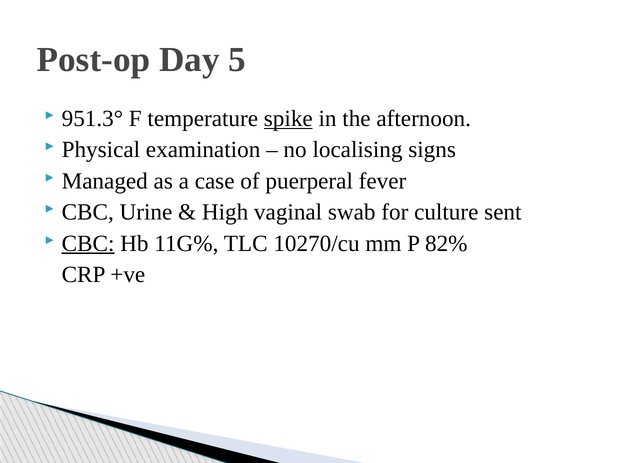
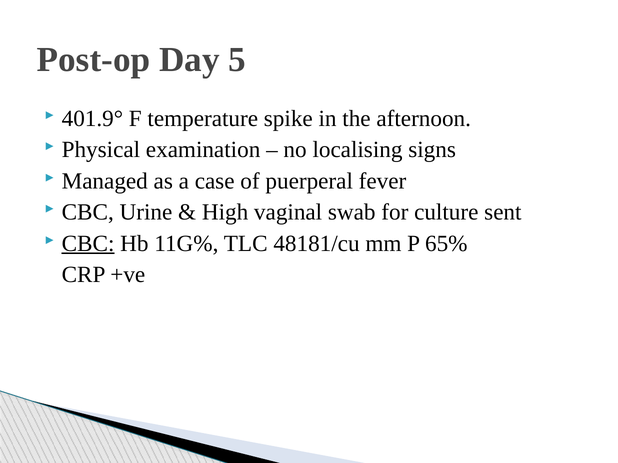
951.3°: 951.3° -> 401.9°
spike underline: present -> none
10270/cu: 10270/cu -> 48181/cu
82%: 82% -> 65%
